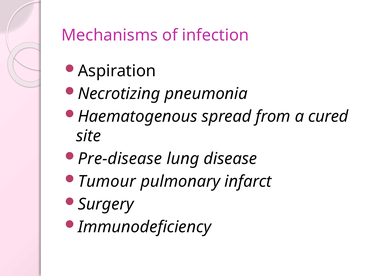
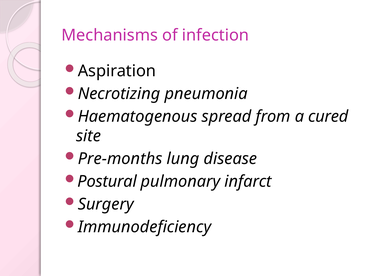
Pre-disease: Pre-disease -> Pre-months
Tumour: Tumour -> Postural
